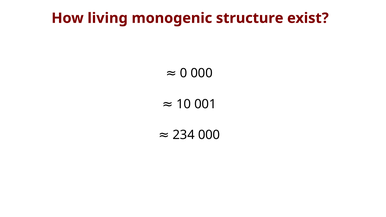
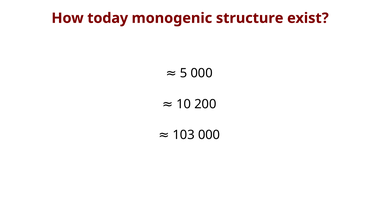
living: living -> today
0: 0 -> 5
001: 001 -> 200
234: 234 -> 103
